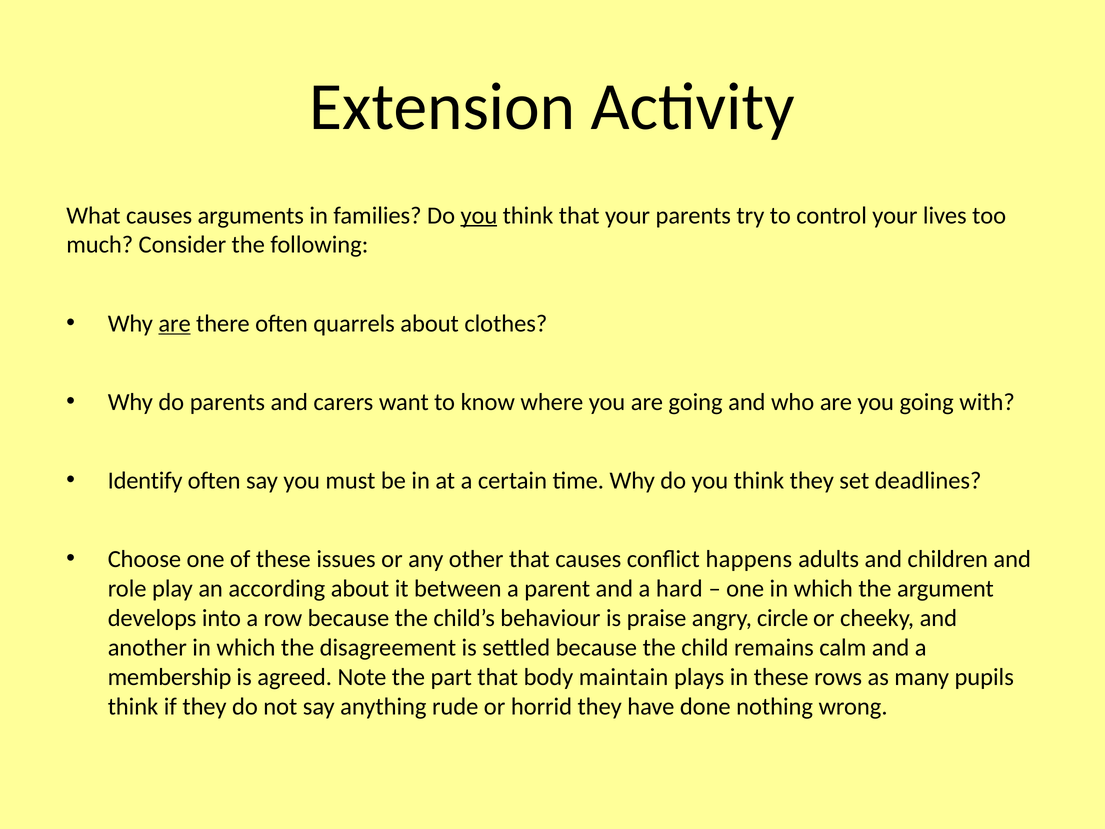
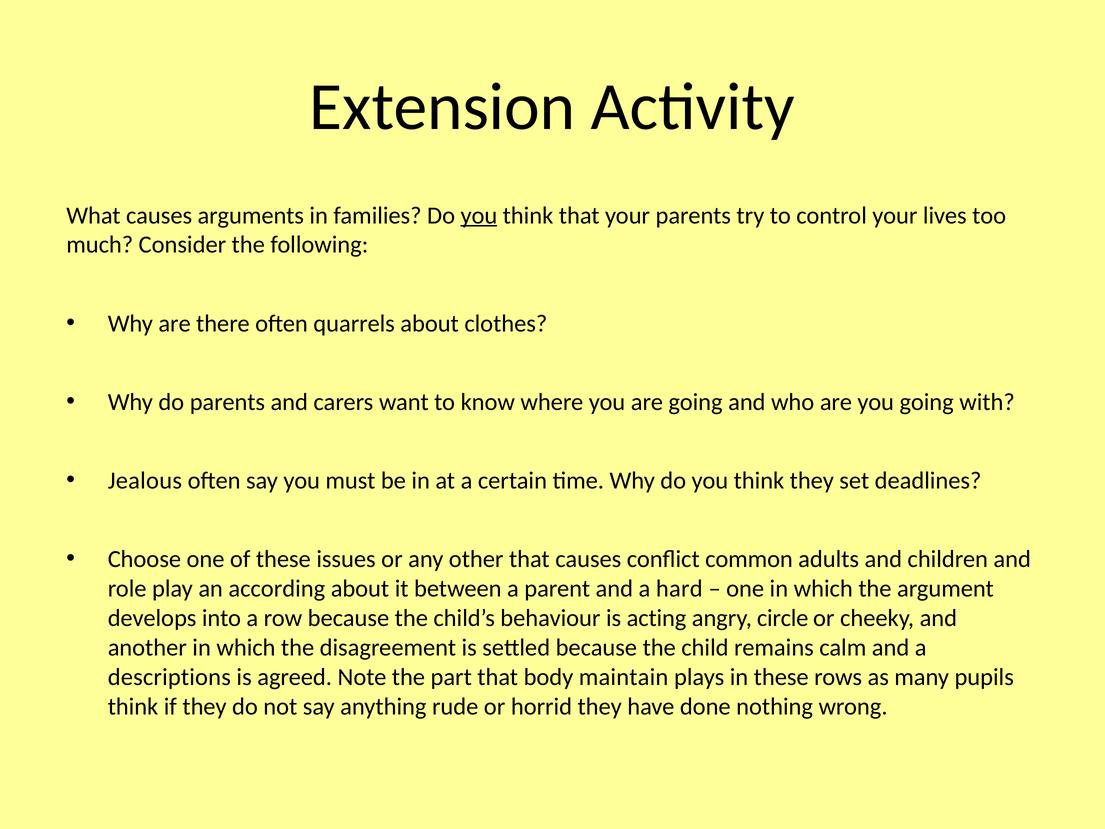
are at (175, 323) underline: present -> none
Identify: Identify -> Jealous
happens: happens -> common
praise: praise -> acting
membership: membership -> descriptions
